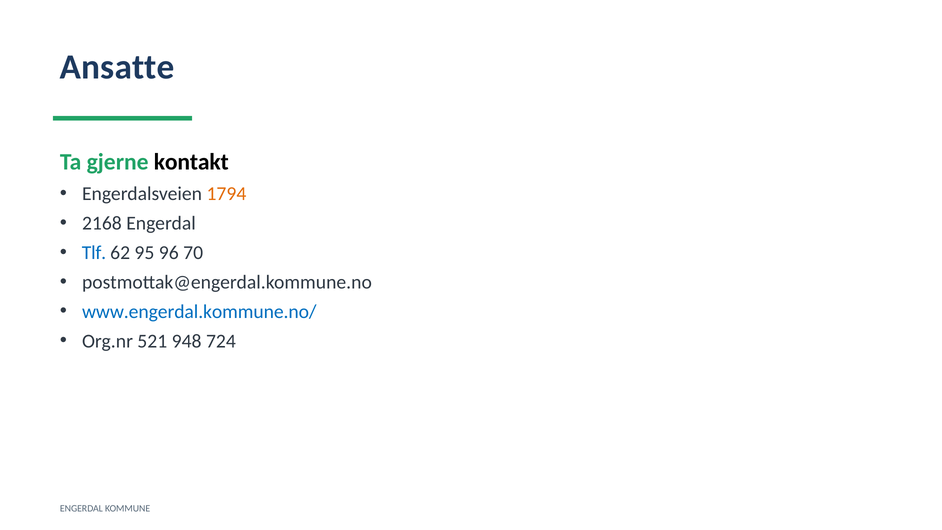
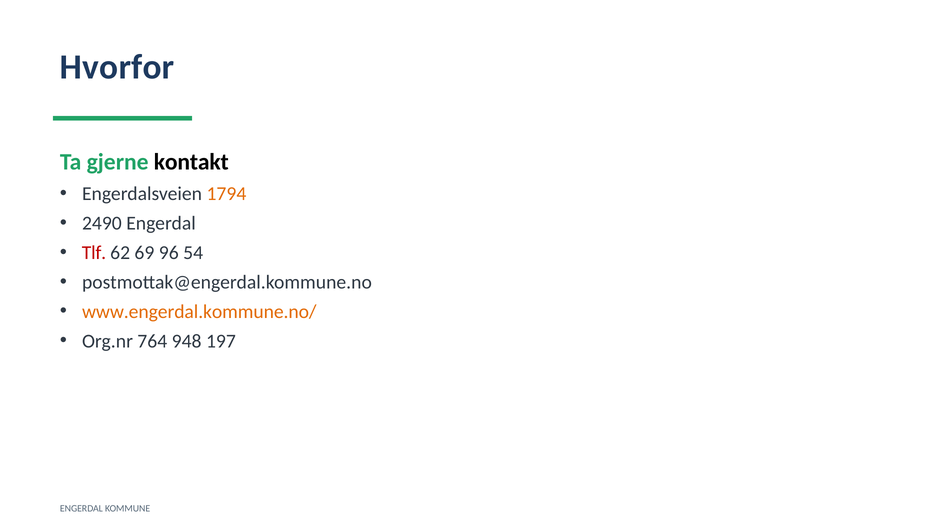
Ansatte: Ansatte -> Hvorfor
2168: 2168 -> 2490
Tlf colour: blue -> red
95: 95 -> 69
70: 70 -> 54
www.engerdal.kommune.no/ colour: blue -> orange
521: 521 -> 764
724: 724 -> 197
